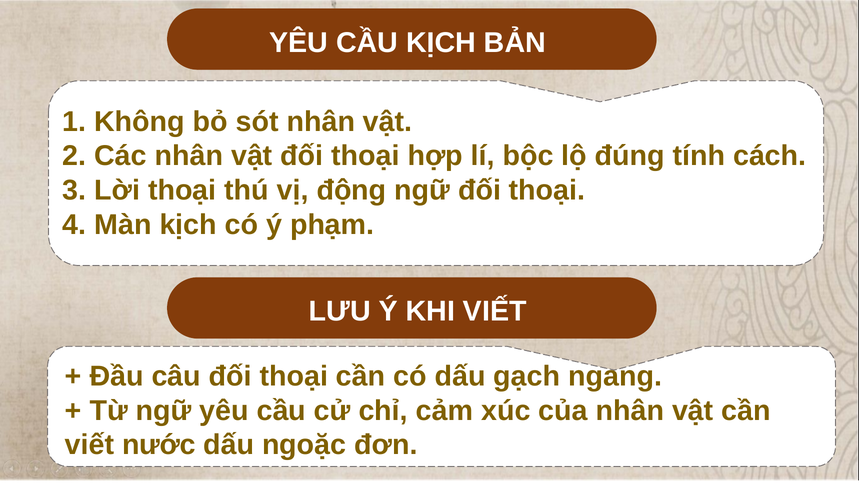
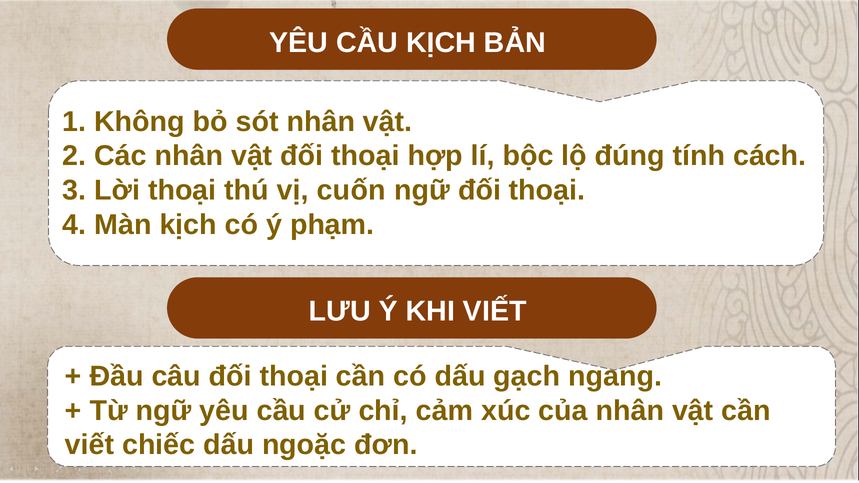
động: động -> cuốn
nước: nước -> chiếc
